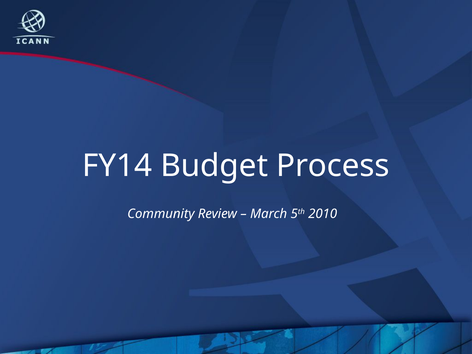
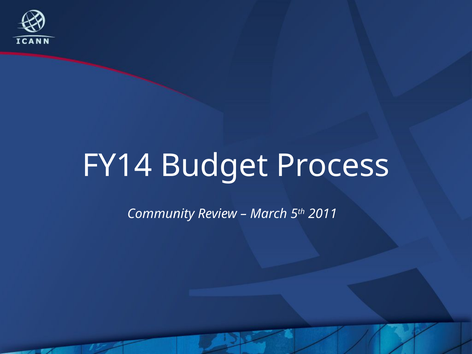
2010: 2010 -> 2011
